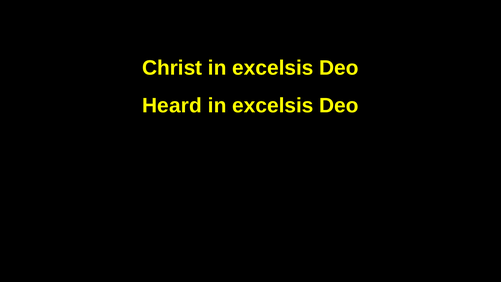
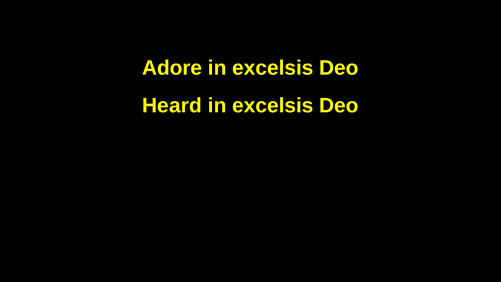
Christ: Christ -> Adore
